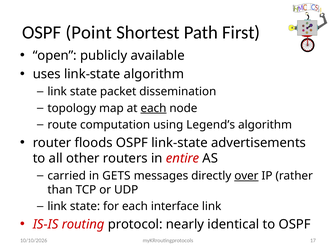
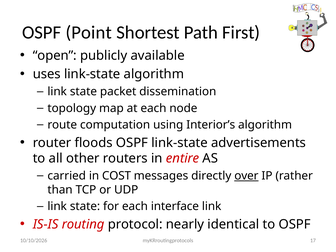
each at (153, 108) underline: present -> none
Legend’s: Legend’s -> Interior’s
GETS: GETS -> COST
